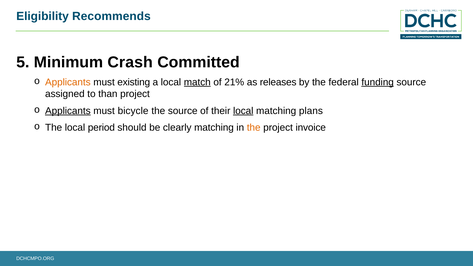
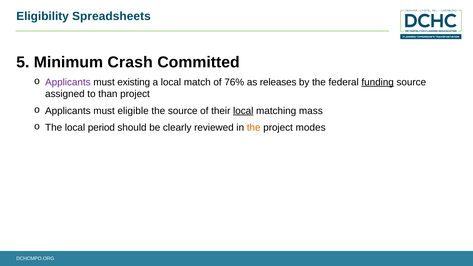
Recommends: Recommends -> Spreadsheets
Applicants at (68, 82) colour: orange -> purple
match underline: present -> none
21%: 21% -> 76%
Applicants at (68, 111) underline: present -> none
bicycle: bicycle -> eligible
plans: plans -> mass
clearly matching: matching -> reviewed
invoice: invoice -> modes
